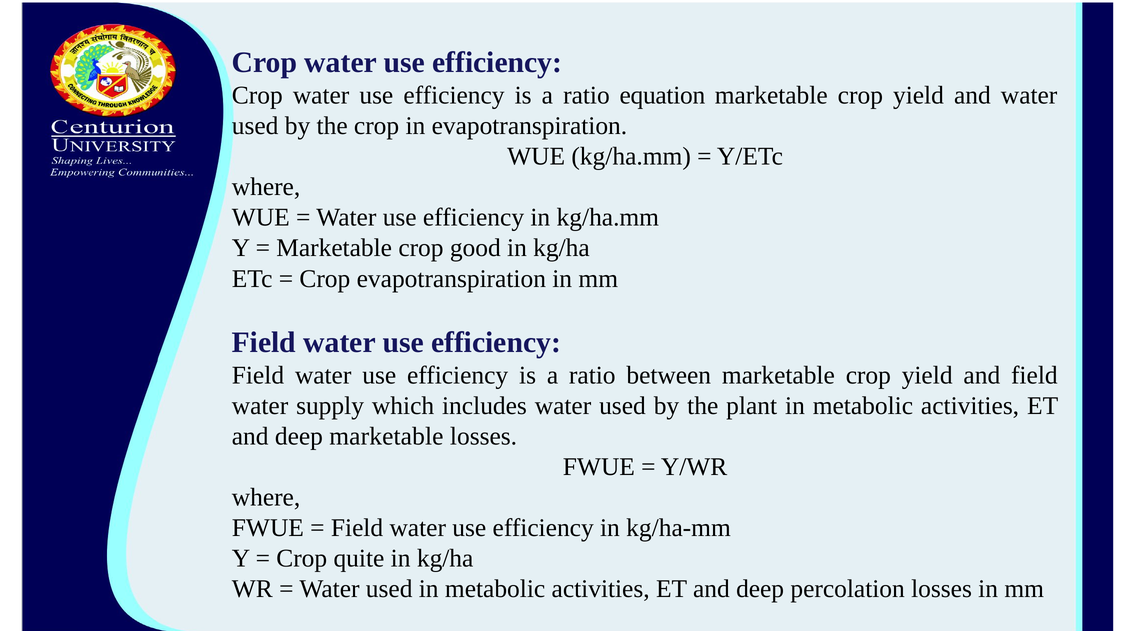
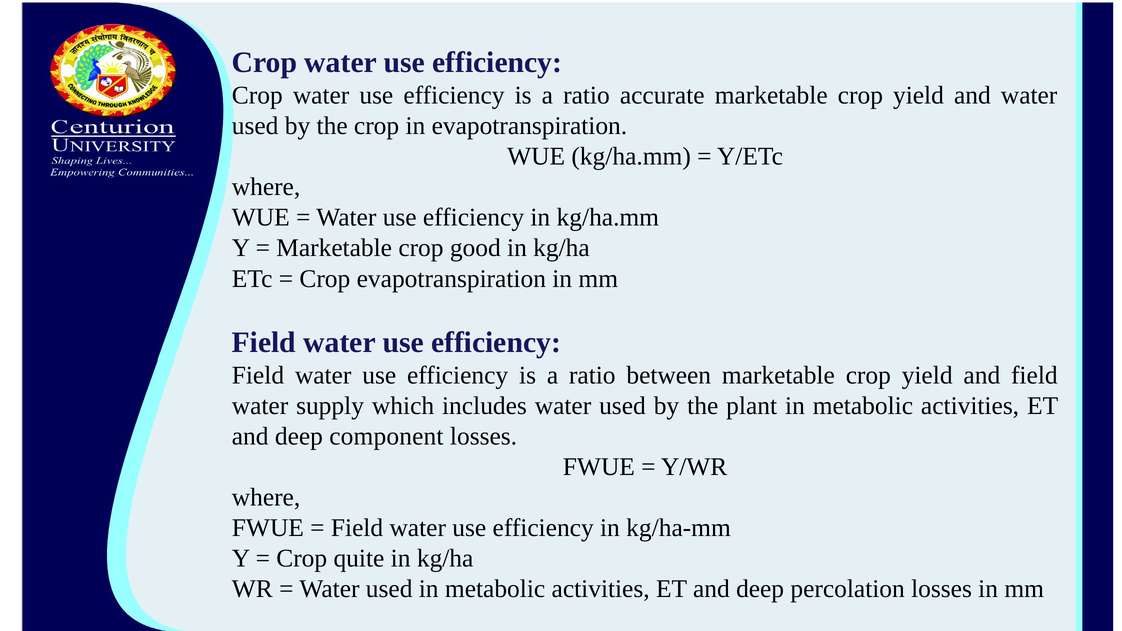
equation: equation -> accurate
deep marketable: marketable -> component
